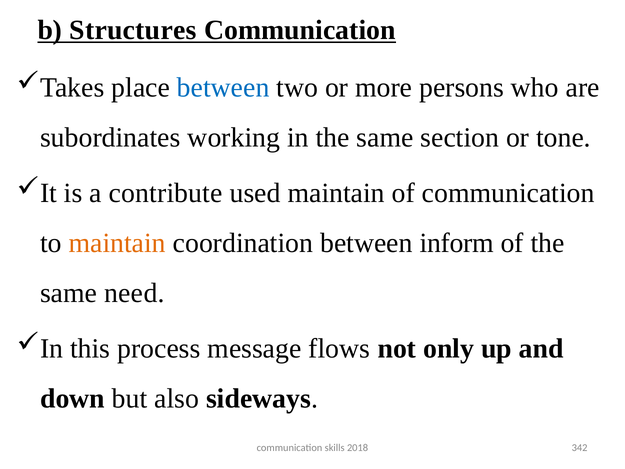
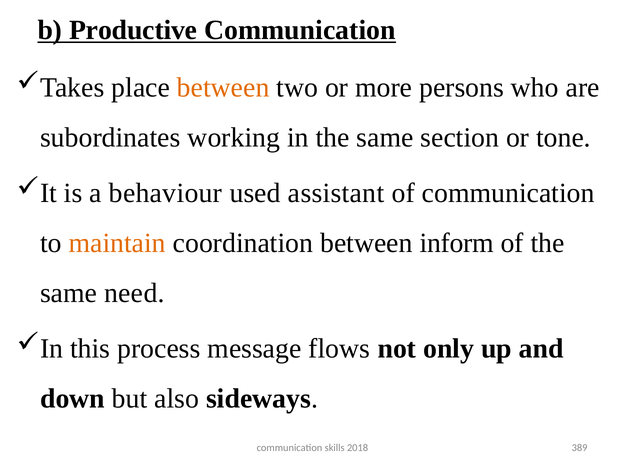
Structures: Structures -> Productive
between at (223, 87) colour: blue -> orange
contribute: contribute -> behaviour
used maintain: maintain -> assistant
342: 342 -> 389
